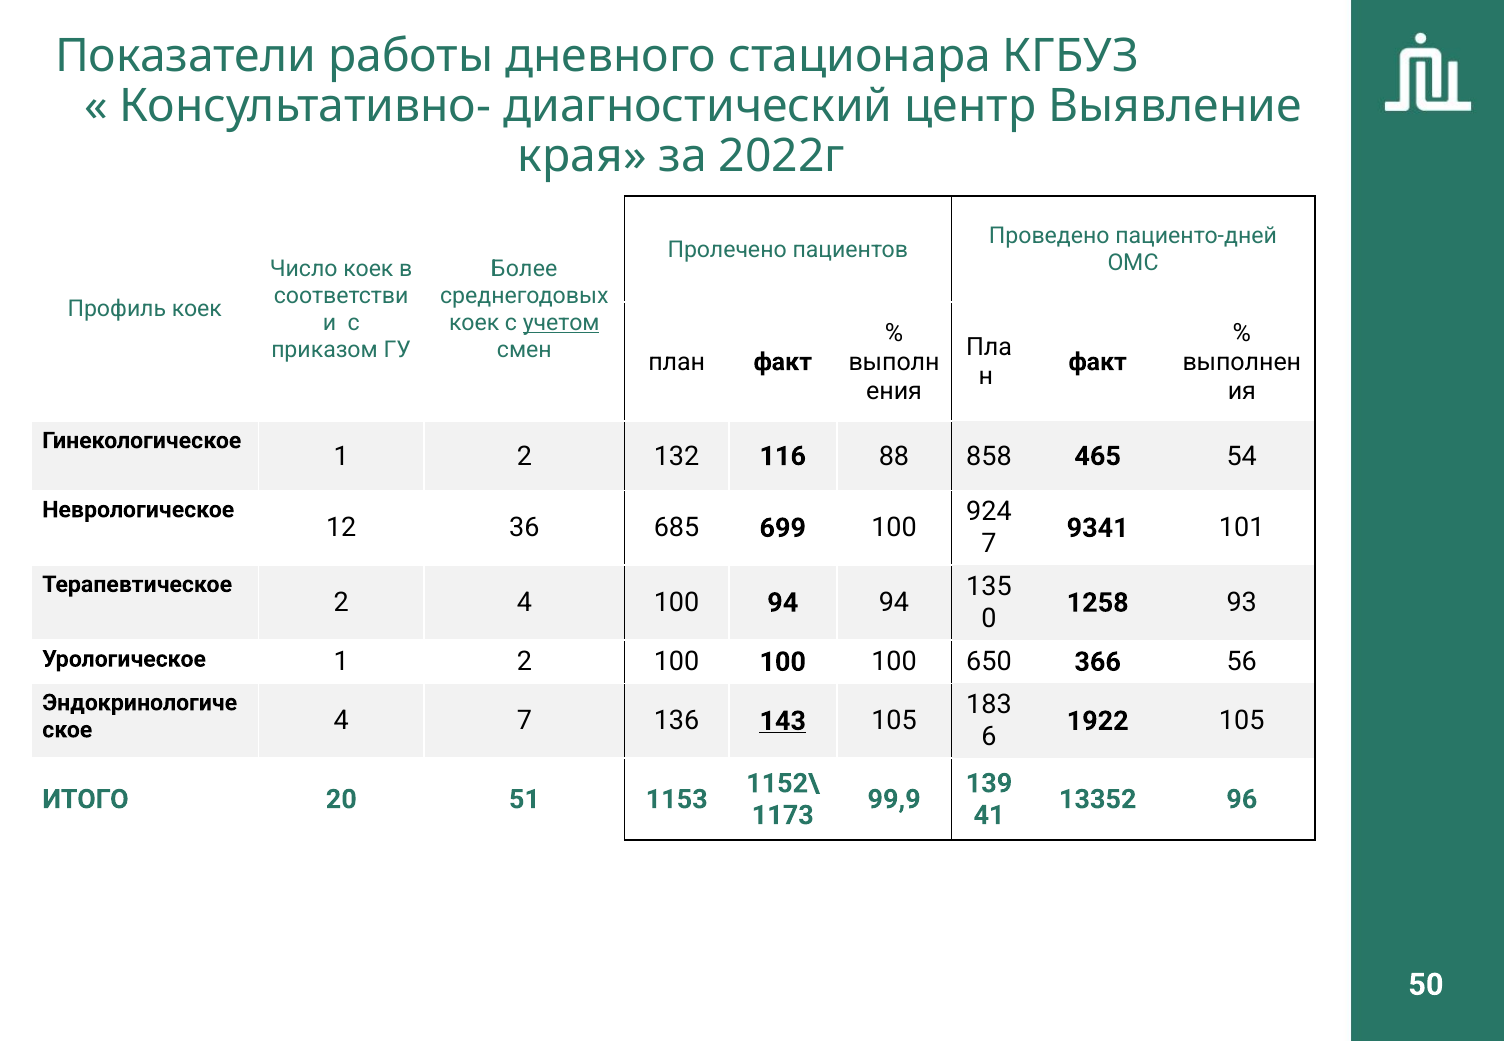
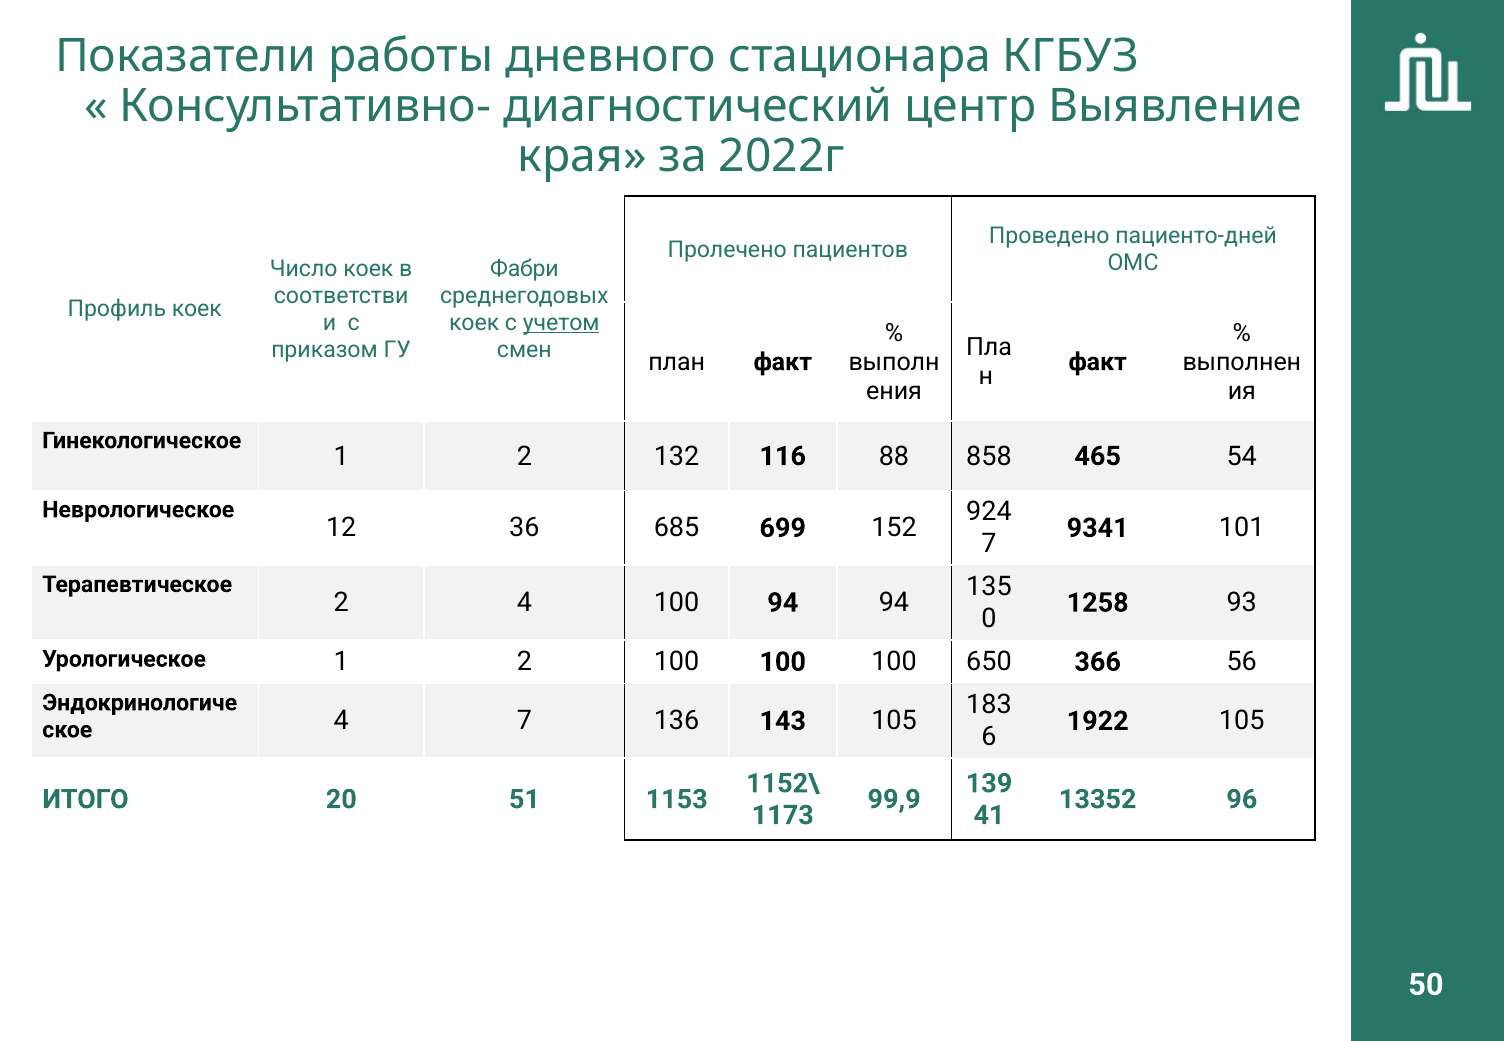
Более: Более -> Фабри
699 100: 100 -> 152
143 underline: present -> none
